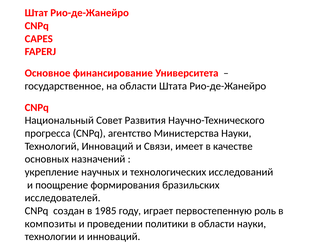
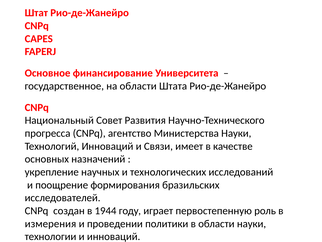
1985: 1985 -> 1944
композиты: композиты -> измерения
